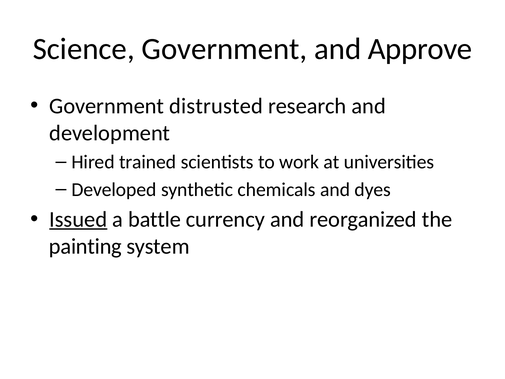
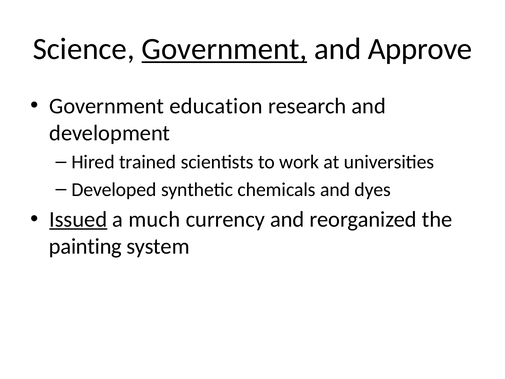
Government at (224, 49) underline: none -> present
distrusted: distrusted -> education
battle: battle -> much
